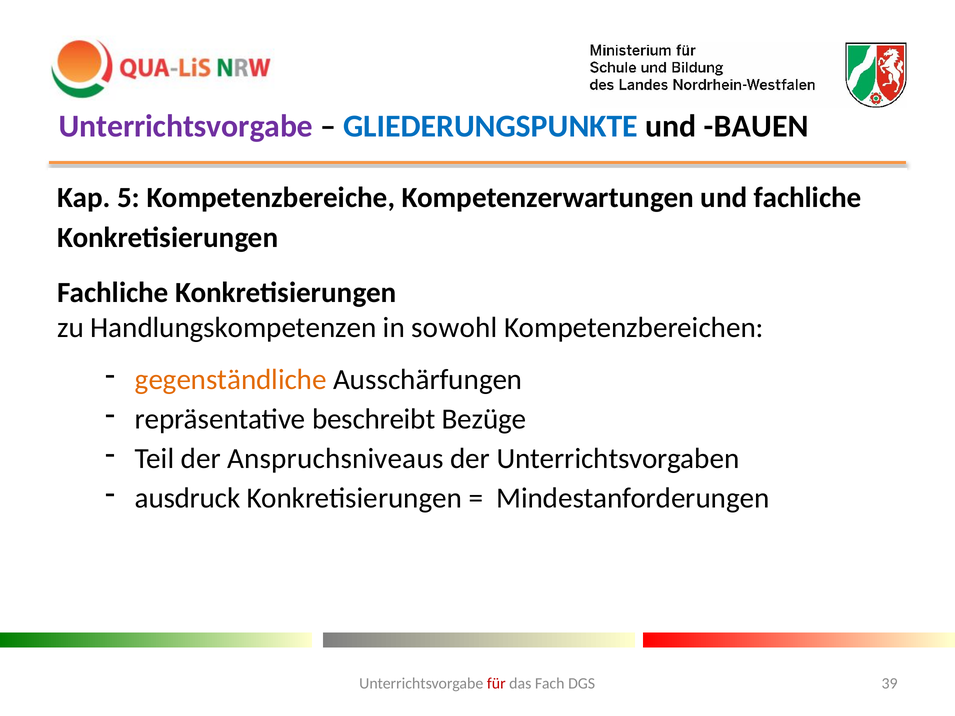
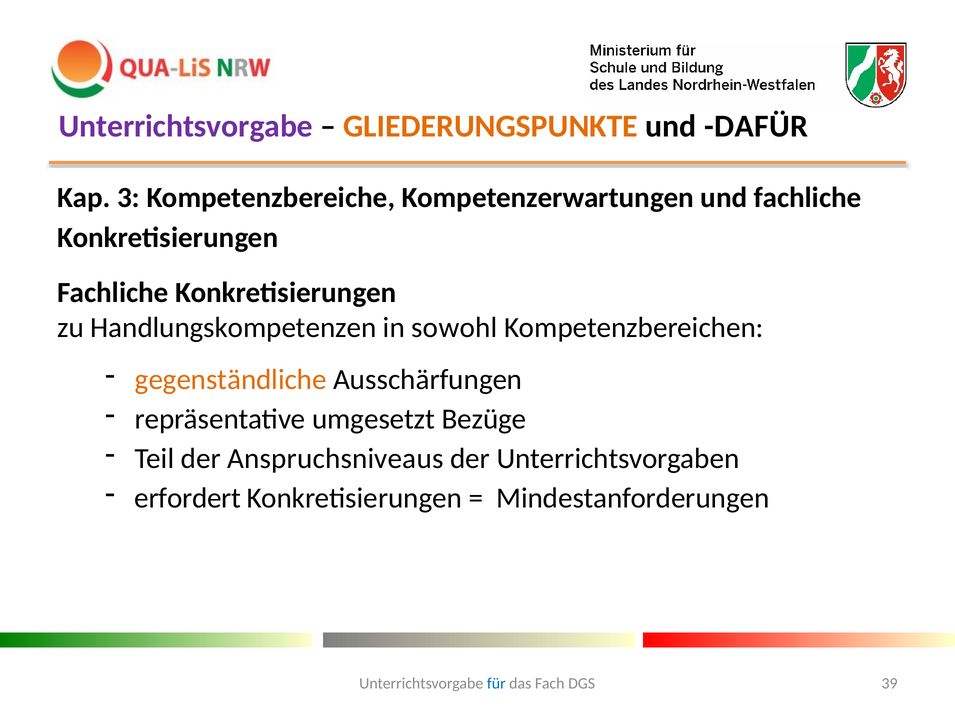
GLIEDERUNGSPUNKTE colour: blue -> orange
BAUEN: BAUEN -> DAFÜR
5: 5 -> 3
beschreibt: beschreibt -> umgesetzt
ausdruck: ausdruck -> erfordert
für colour: red -> blue
